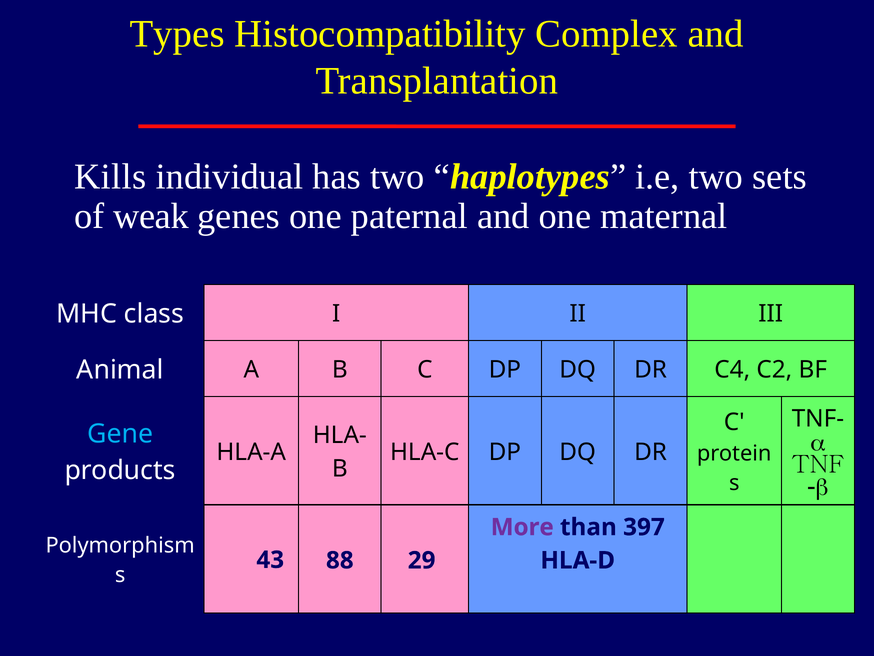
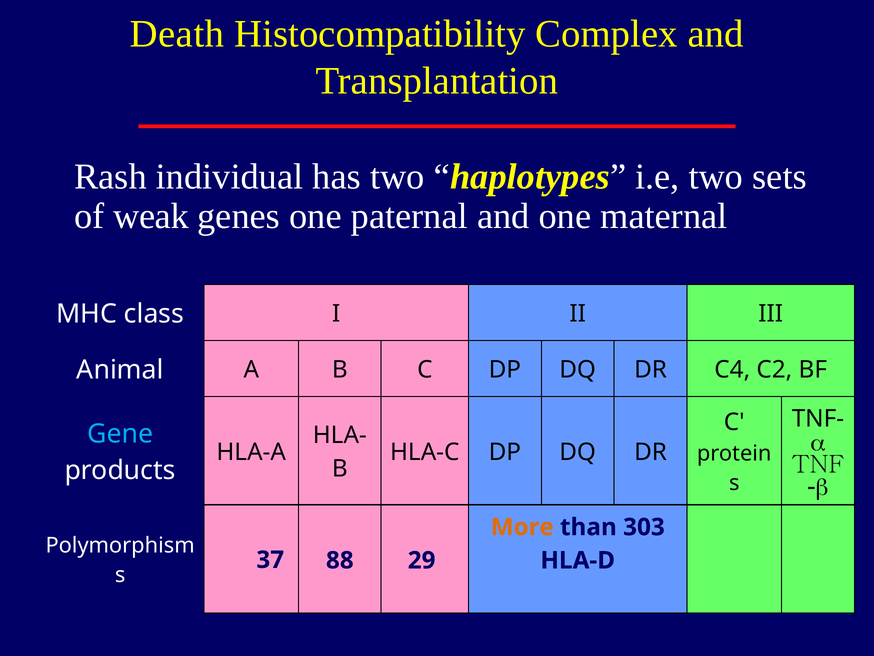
Types: Types -> Death
Kills: Kills -> Rash
More colour: purple -> orange
397: 397 -> 303
43: 43 -> 37
